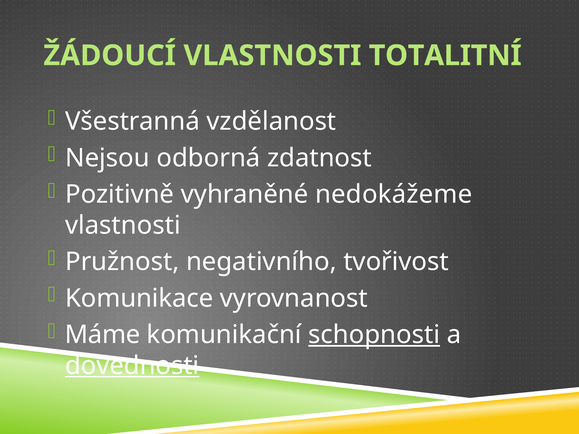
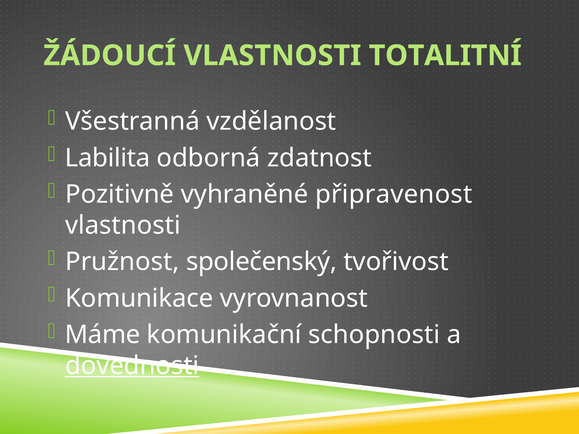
Nejsou: Nejsou -> Labilita
nedokážeme: nedokážeme -> připravenost
negativního: negativního -> společenský
schopnosti underline: present -> none
